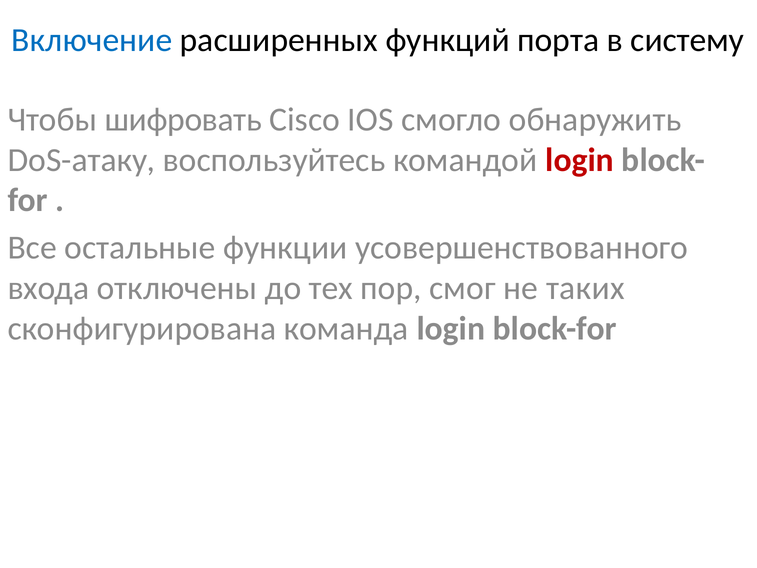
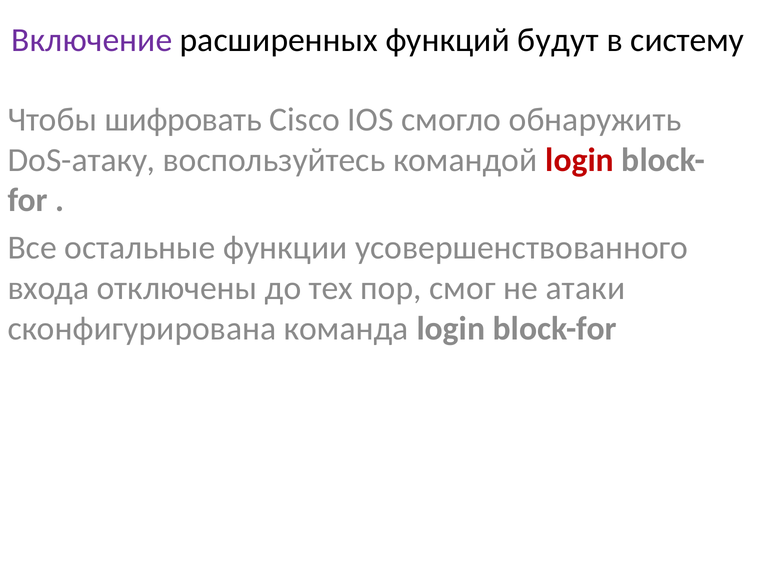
Включение colour: blue -> purple
порта: порта -> будут
таких: таких -> атаки
